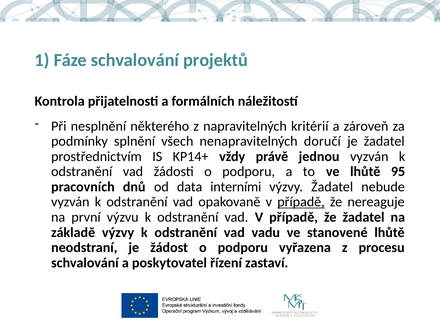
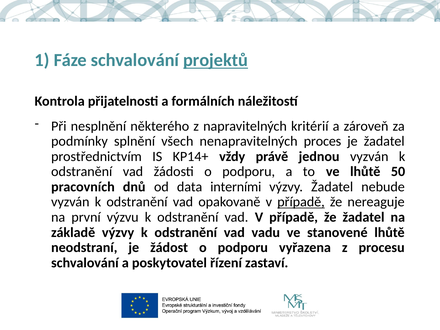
projektů underline: none -> present
doručí: doručí -> proces
95: 95 -> 50
